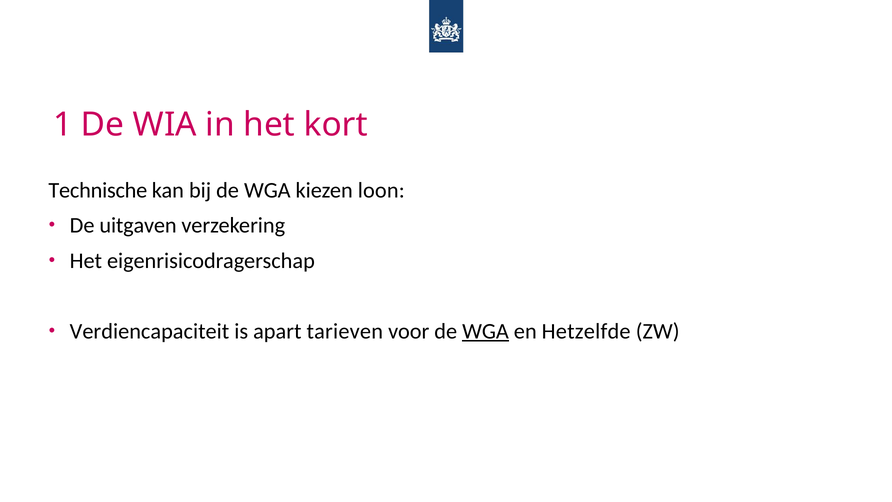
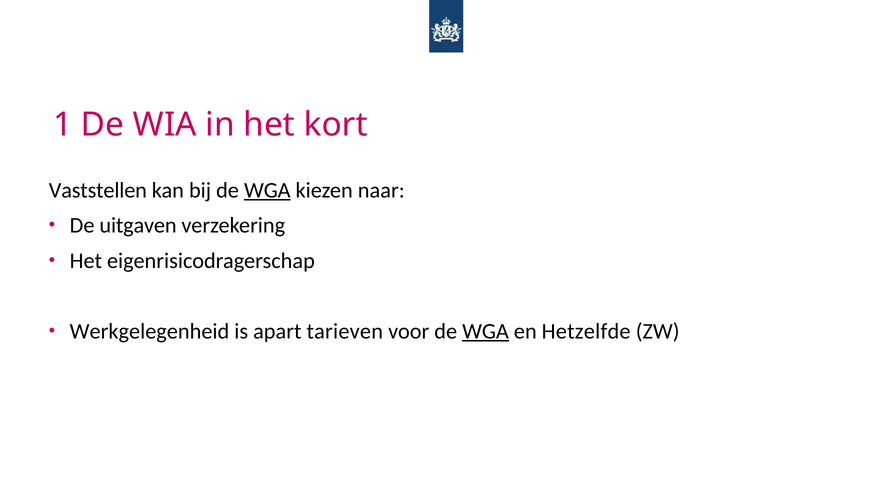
Technische: Technische -> Vaststellen
WGA at (267, 190) underline: none -> present
loon: loon -> naar
Verdiencapaciteit: Verdiencapaciteit -> Werkgelegenheid
